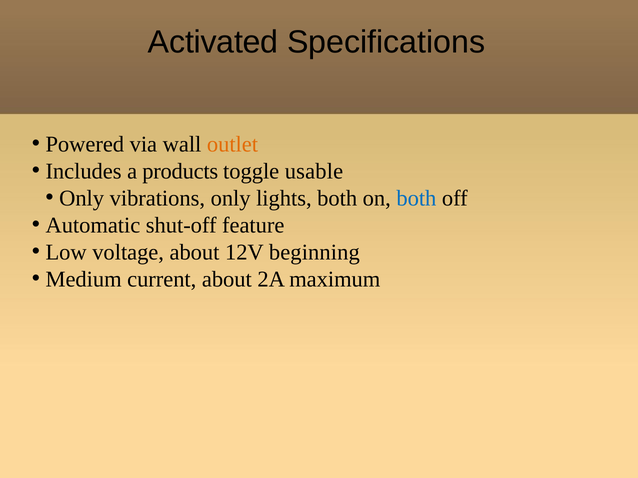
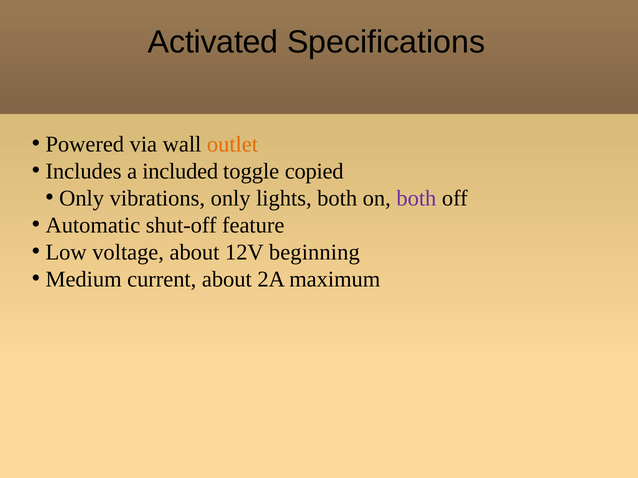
products: products -> included
usable: usable -> copied
both at (416, 198) colour: blue -> purple
